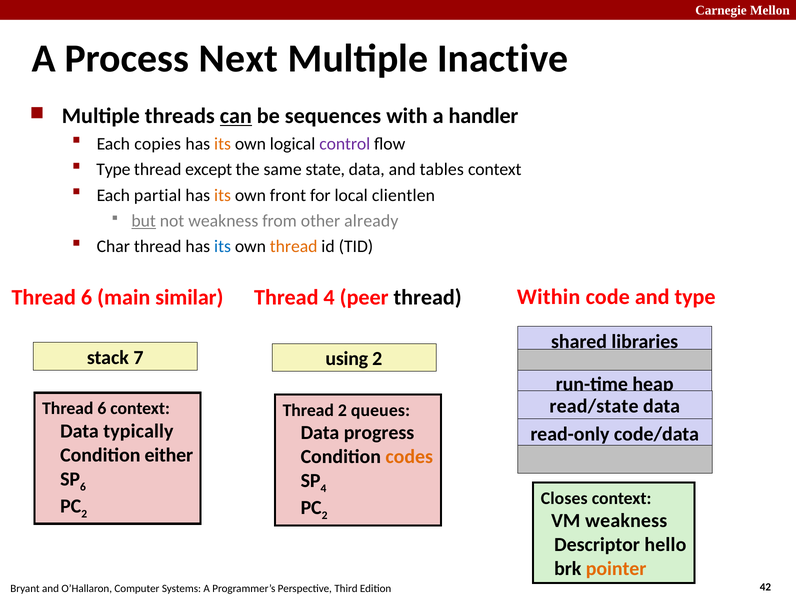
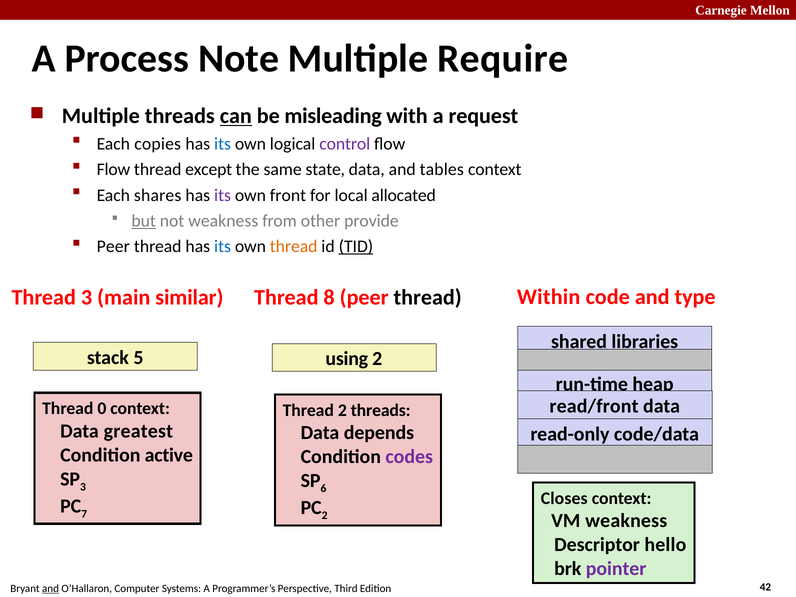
Next: Next -> Note
Inactive: Inactive -> Require
sequences: sequences -> misleading
handler: handler -> request
its at (223, 144) colour: orange -> blue
Type at (113, 170): Type -> Flow
partial: partial -> shares
its at (223, 195) colour: orange -> purple
clientlen: clientlen -> allocated
already: already -> provide
Char at (113, 246): Char -> Peer
TID underline: none -> present
6 at (87, 297): 6 -> 3
Thread 4: 4 -> 8
7: 7 -> 5
read/state: read/state -> read/front
6 at (102, 409): 6 -> 0
2 queues: queues -> threads
typically: typically -> greatest
progress: progress -> depends
either: either -> active
codes colour: orange -> purple
6 at (83, 487): 6 -> 3
4 at (323, 488): 4 -> 6
2 at (84, 514): 2 -> 7
pointer colour: orange -> purple
and at (51, 588) underline: none -> present
